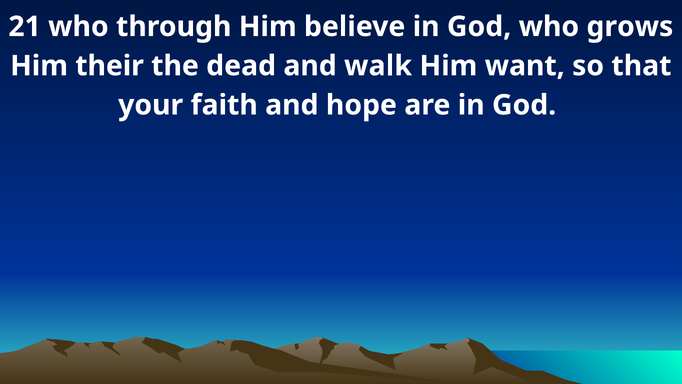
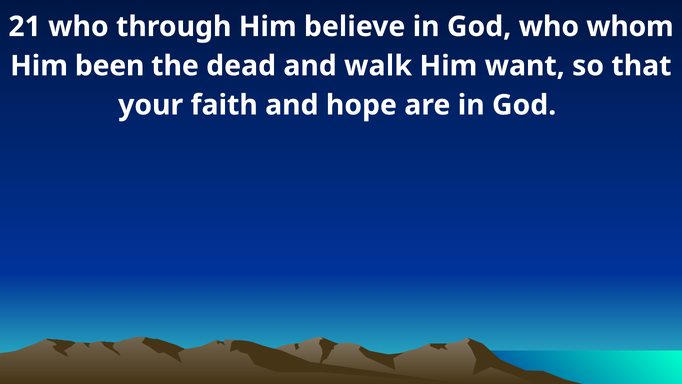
grows: grows -> whom
their: their -> been
